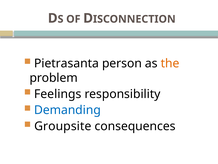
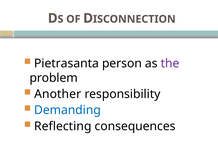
the colour: orange -> purple
Feelings: Feelings -> Another
Groupsite: Groupsite -> Reflecting
